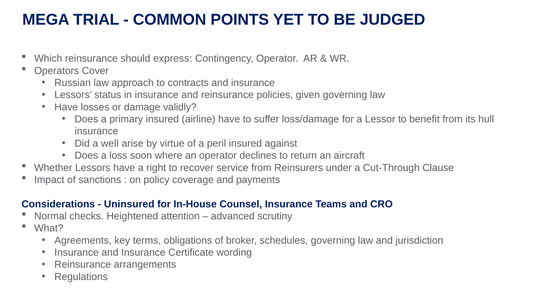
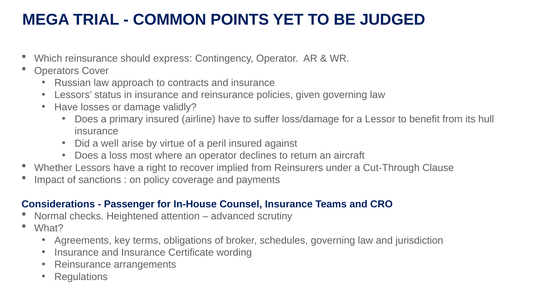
soon: soon -> most
service: service -> implied
Uninsured: Uninsured -> Passenger
